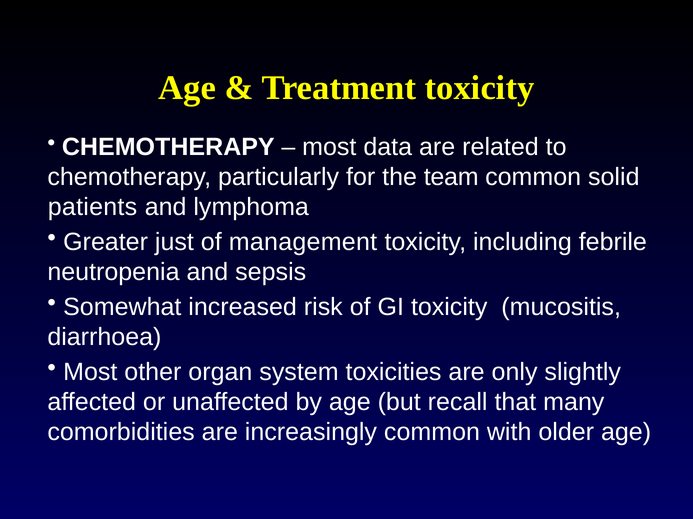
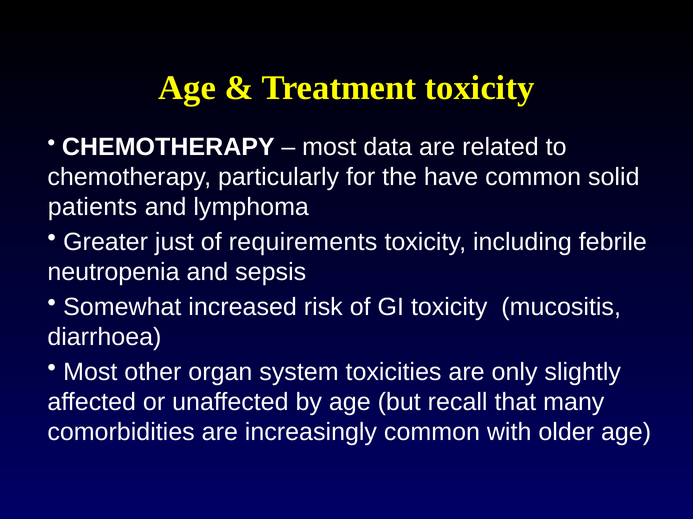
team: team -> have
management: management -> requirements
